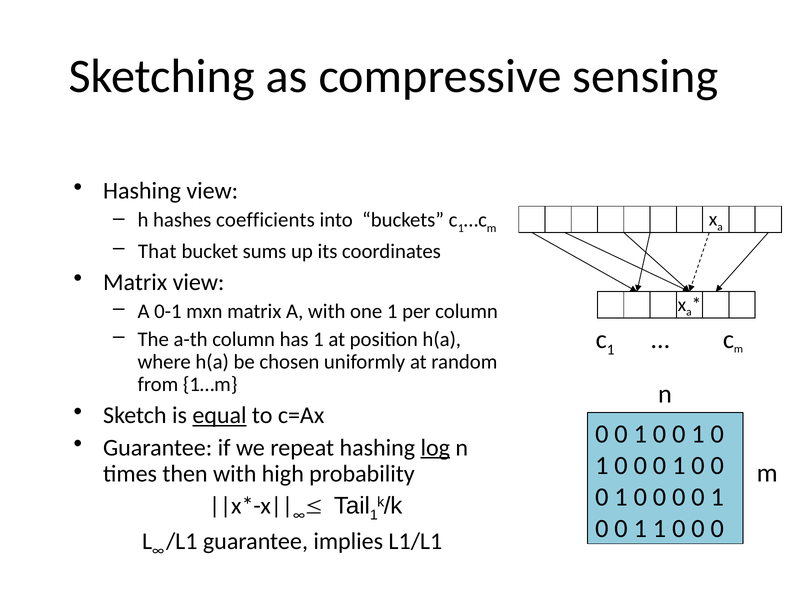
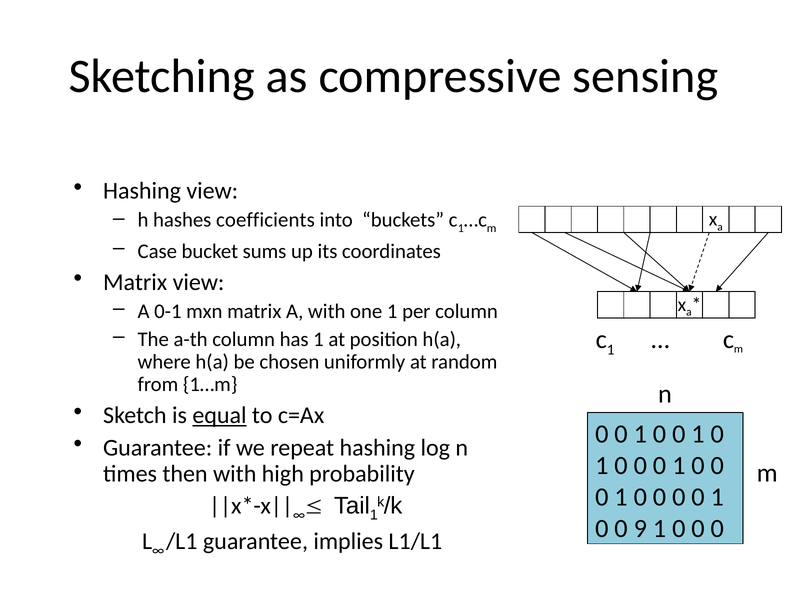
That: That -> Case
log underline: present -> none
1 at (640, 529): 1 -> 9
